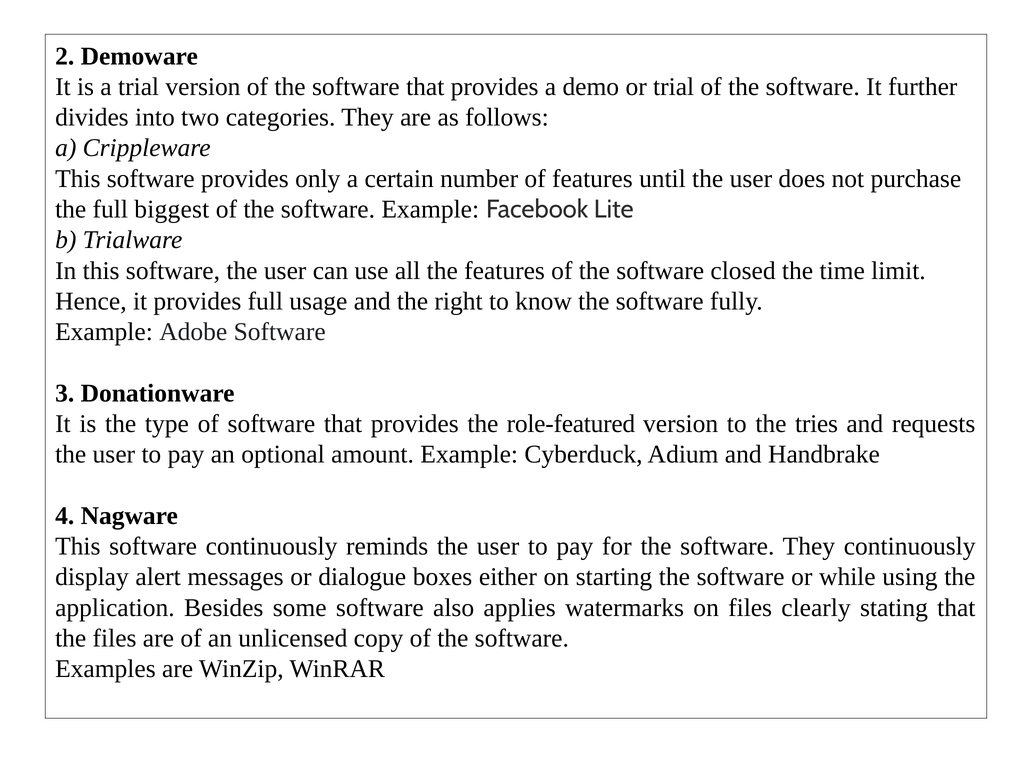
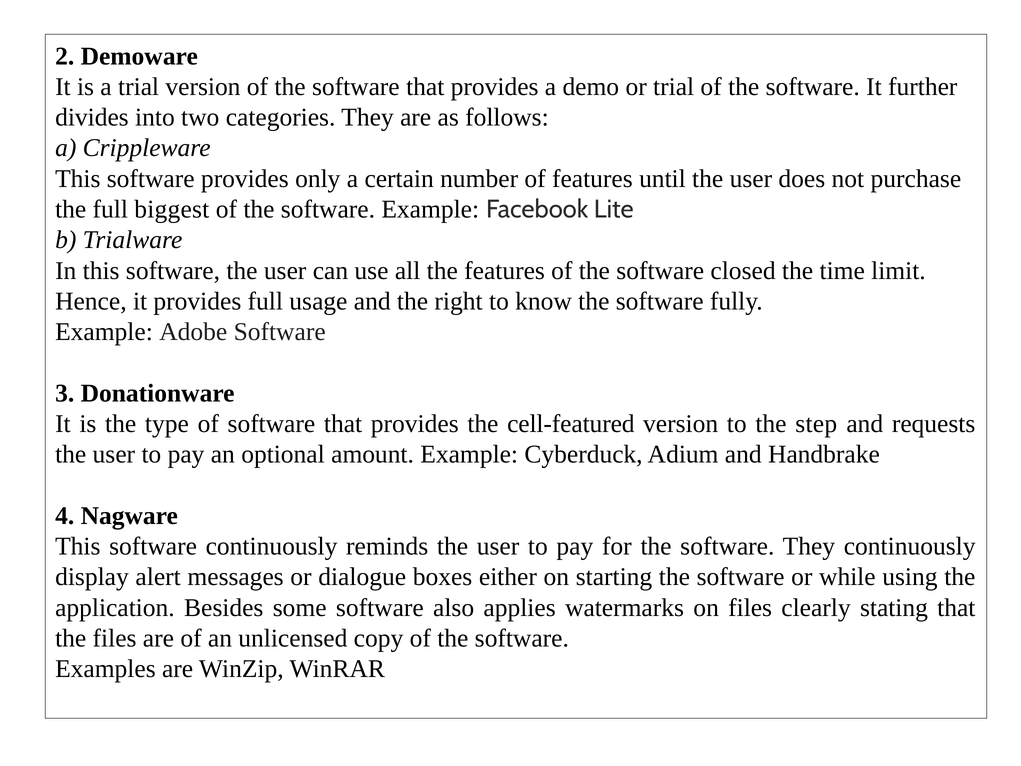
role-featured: role-featured -> cell-featured
tries: tries -> step
